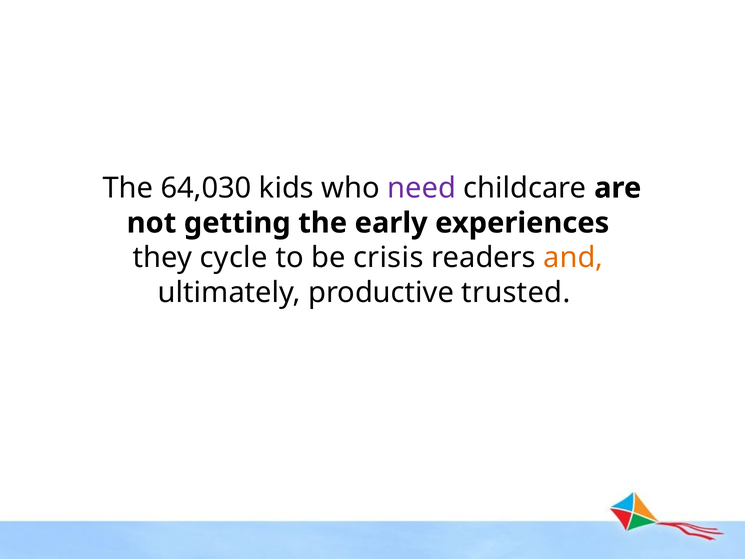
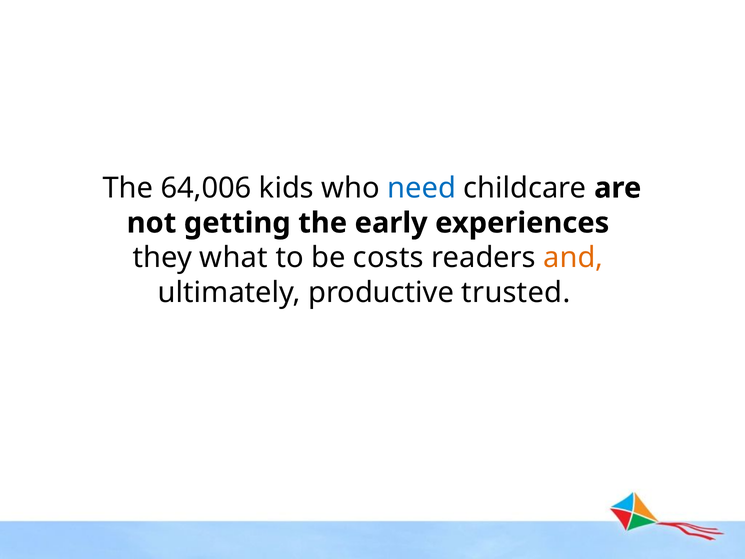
64,030: 64,030 -> 64,006
need colour: purple -> blue
cycle: cycle -> what
crisis: crisis -> costs
